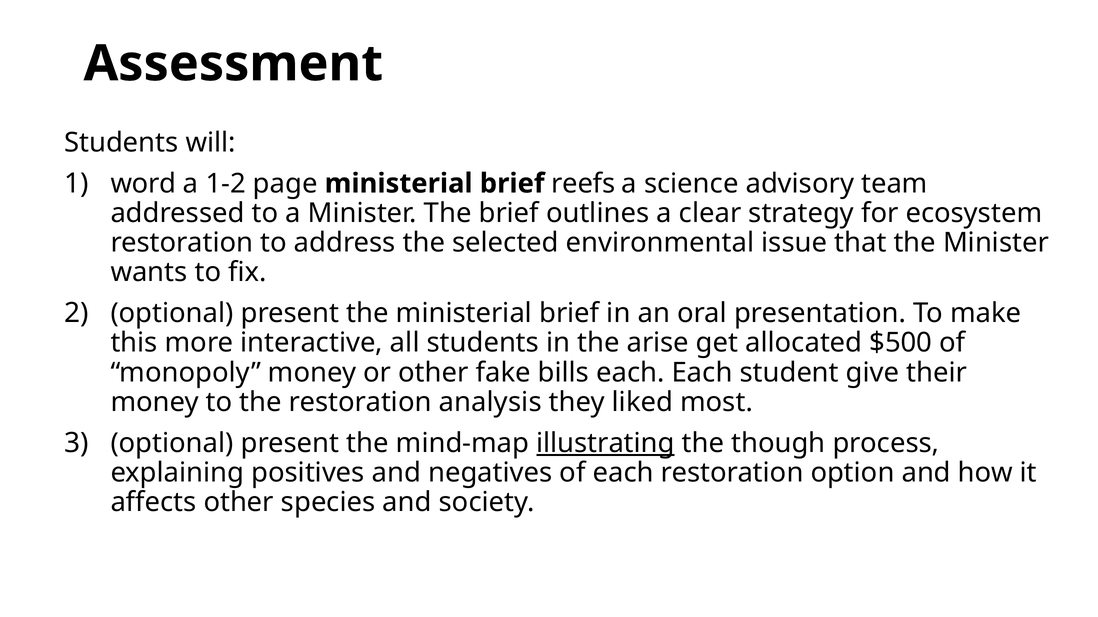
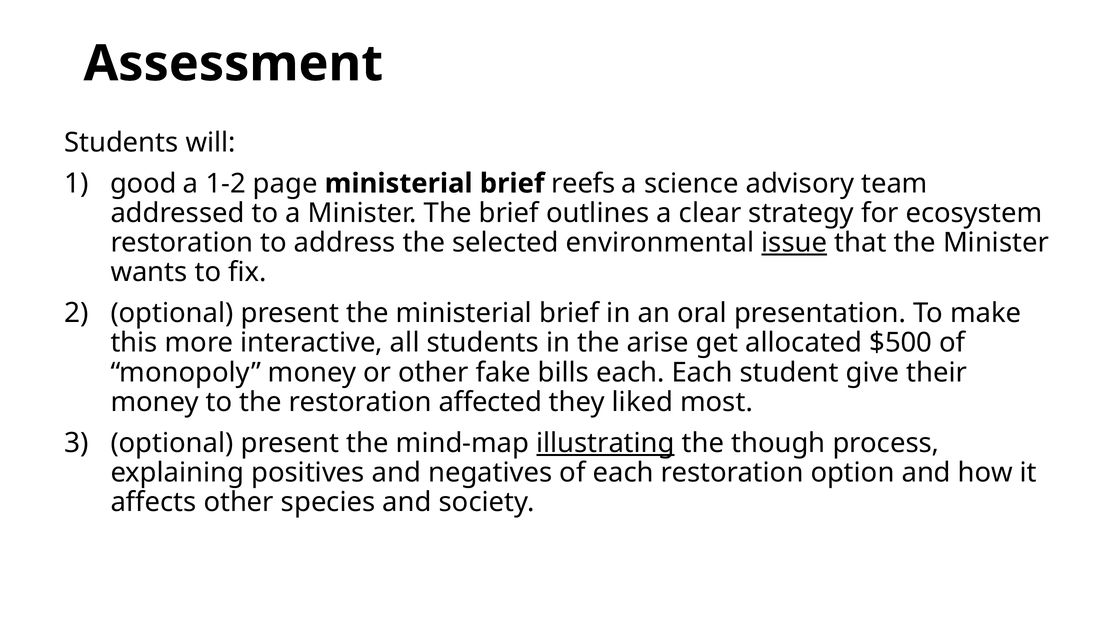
word: word -> good
issue underline: none -> present
analysis: analysis -> affected
